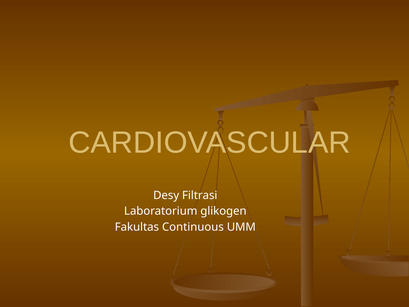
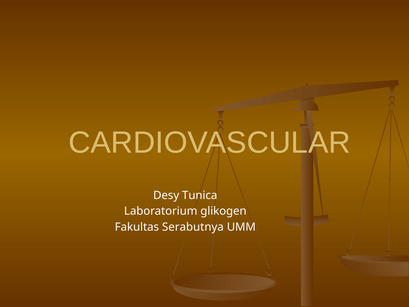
Filtrasi: Filtrasi -> Tunica
Continuous: Continuous -> Serabutnya
